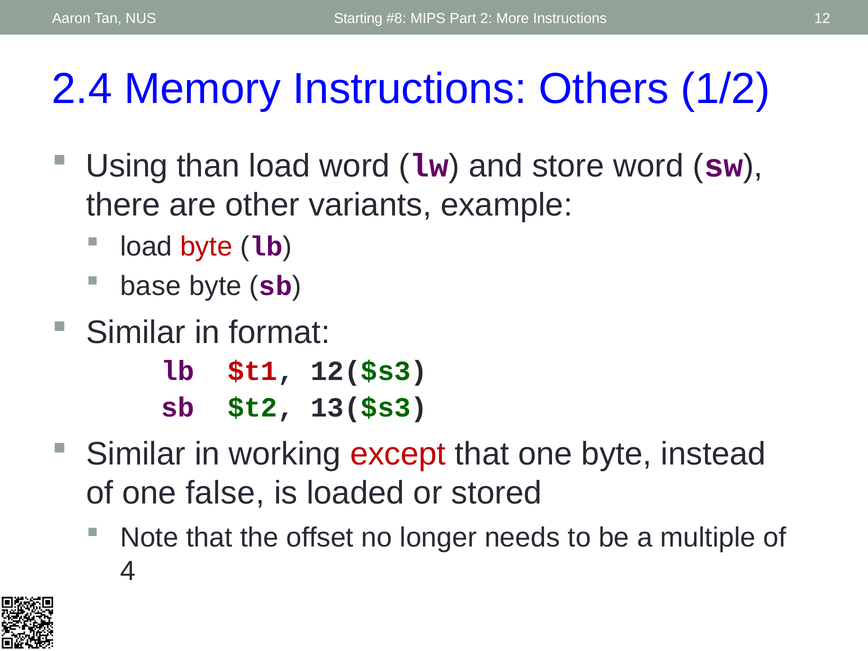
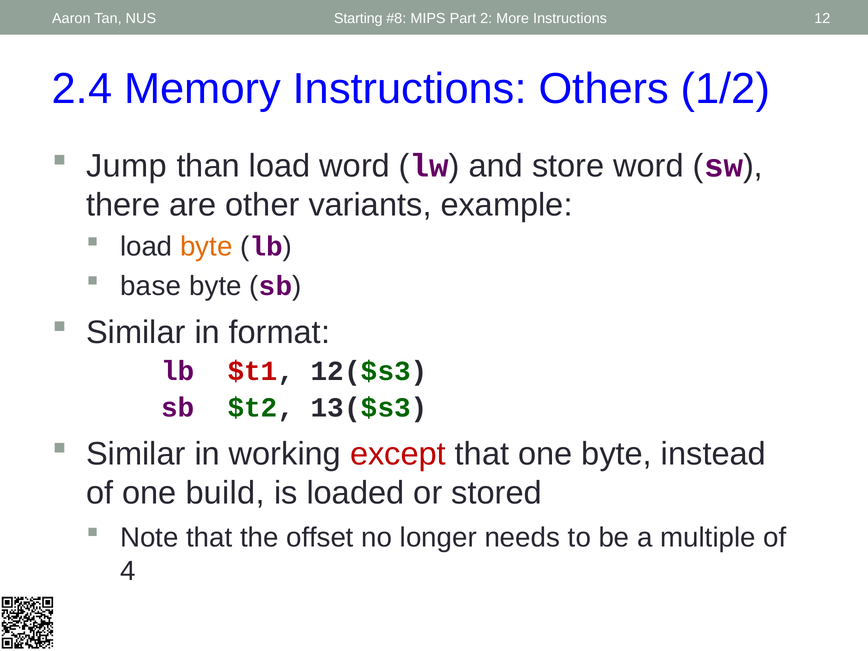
Using: Using -> Jump
byte at (206, 247) colour: red -> orange
false: false -> build
